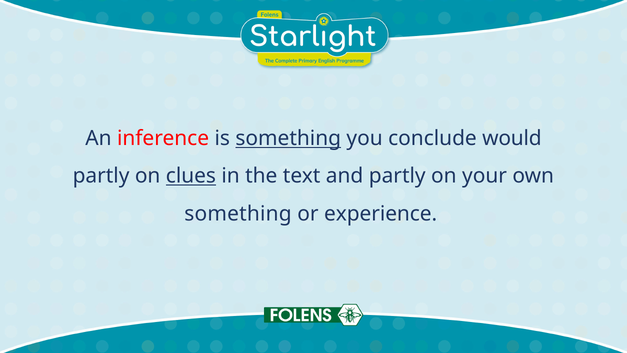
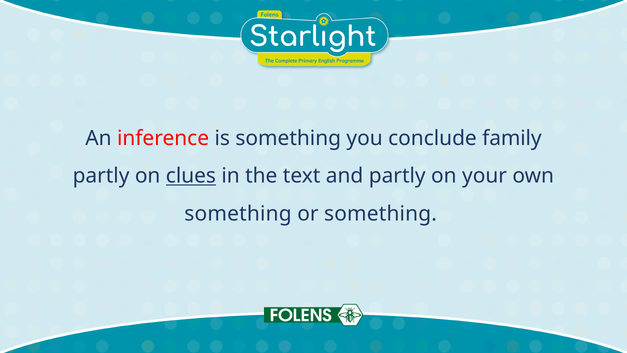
something at (288, 138) underline: present -> none
would: would -> family
or experience: experience -> something
